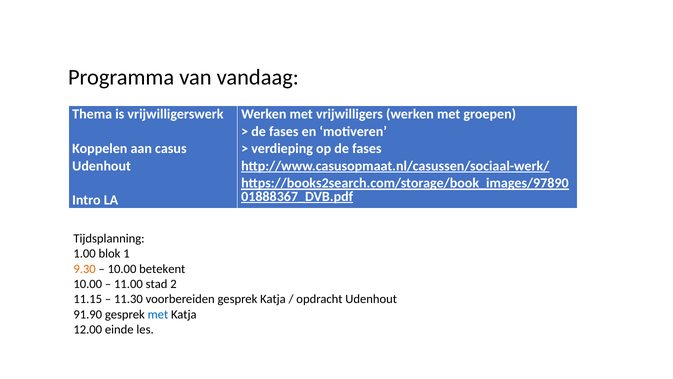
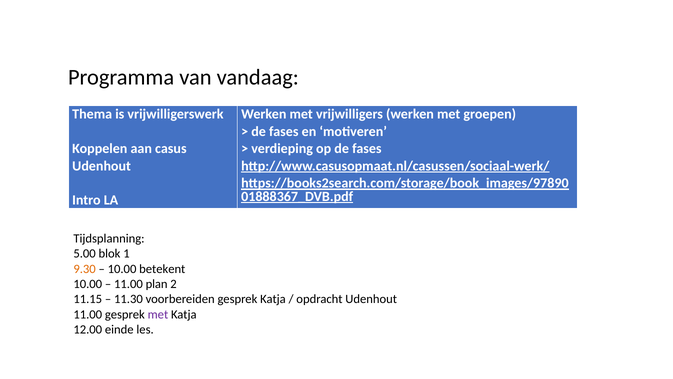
1.00: 1.00 -> 5.00
stad: stad -> plan
91.90 at (88, 314): 91.90 -> 11.00
met at (158, 314) colour: blue -> purple
